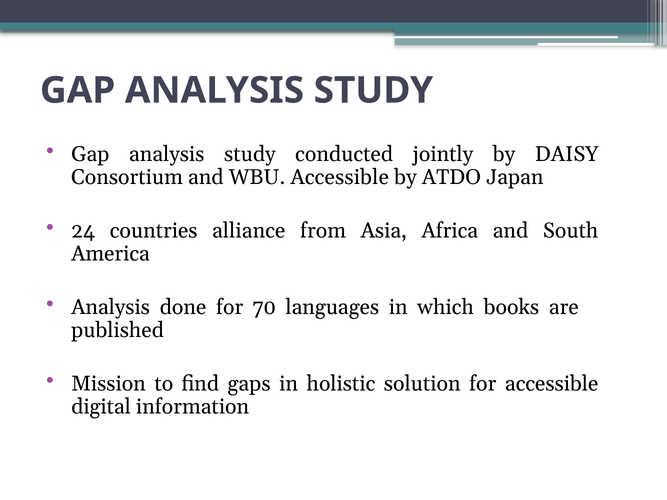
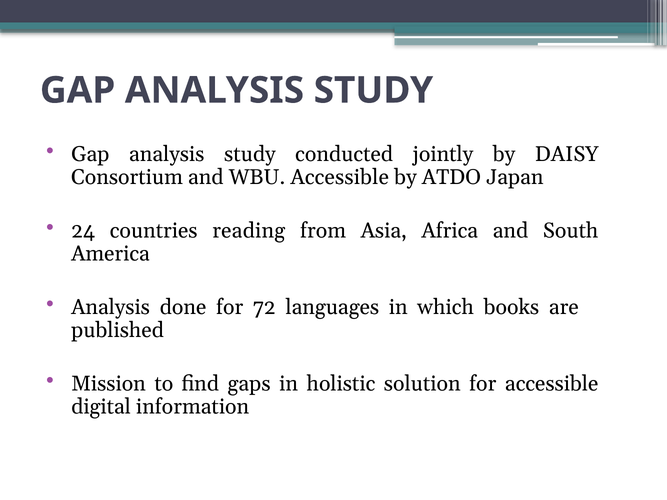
alliance: alliance -> reading
70: 70 -> 72
